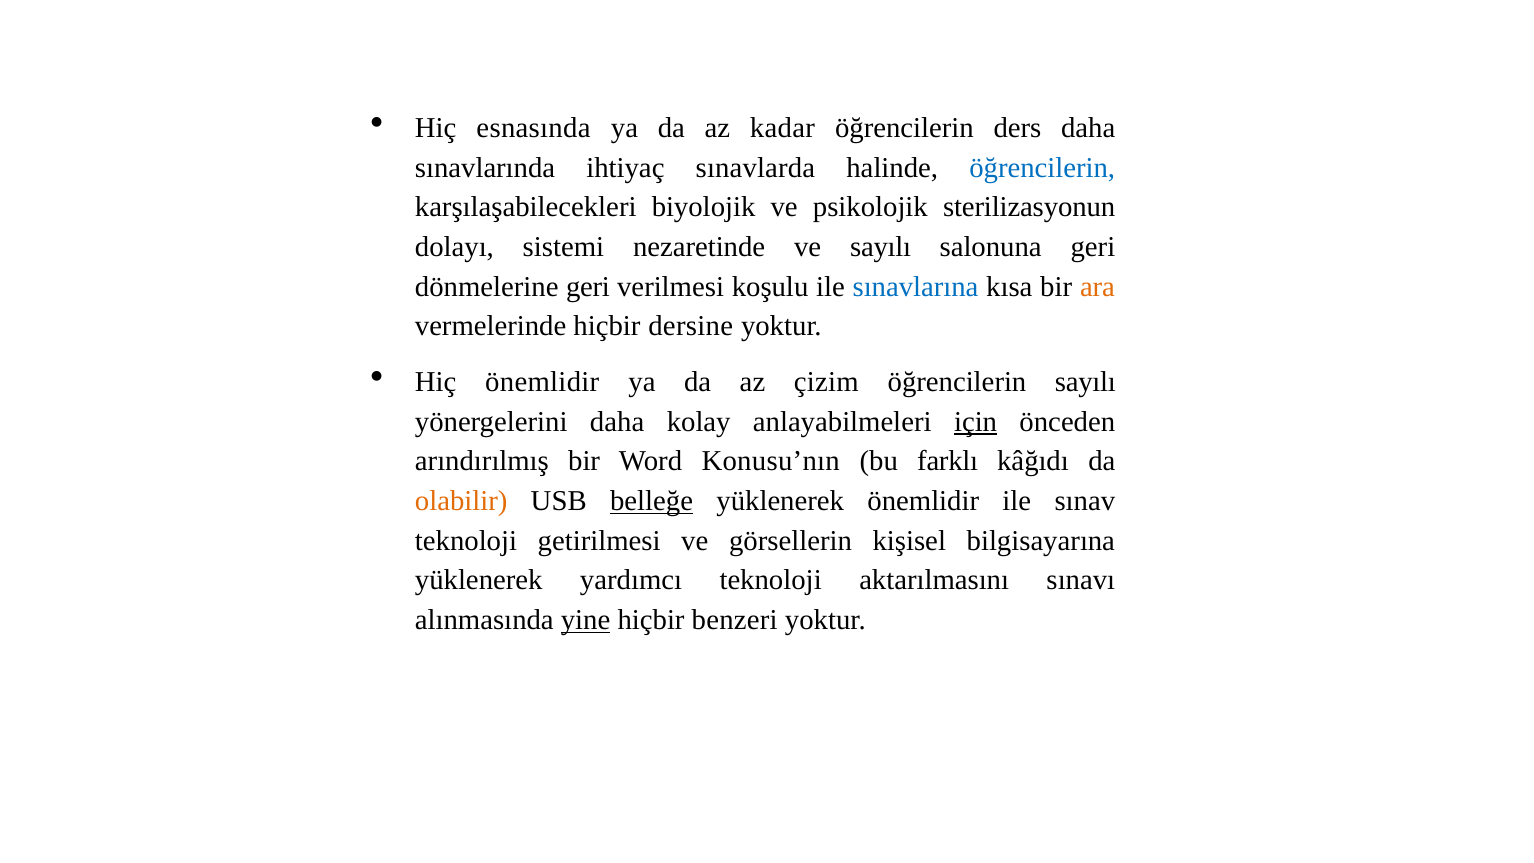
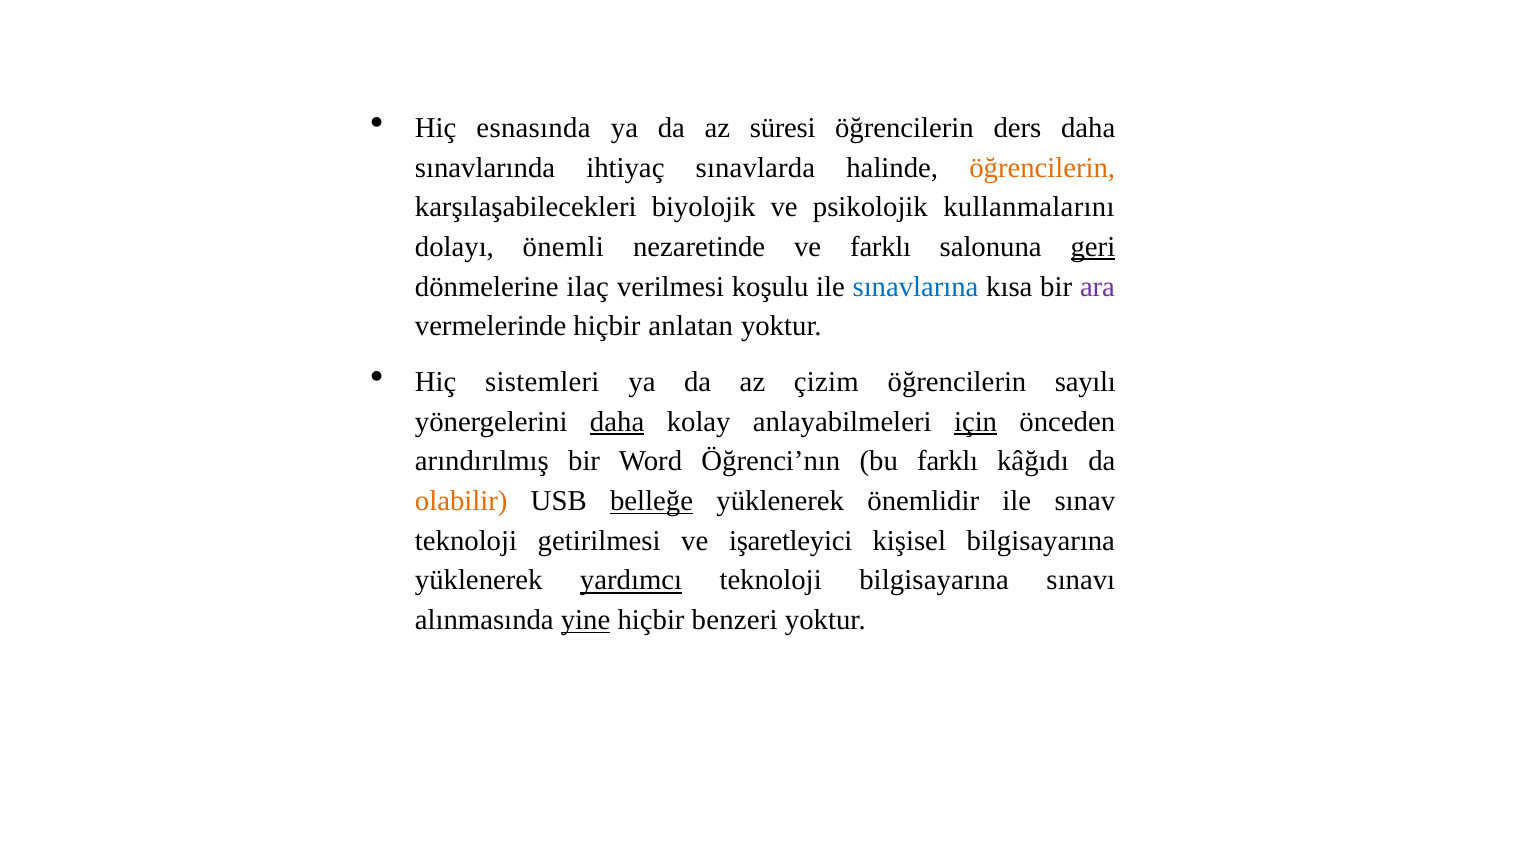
kadar: kadar -> süresi
öğrencilerin at (1042, 168) colour: blue -> orange
sterilizasyonun: sterilizasyonun -> kullanmalarını
sistemi: sistemi -> önemli
ve sayılı: sayılı -> farklı
geri at (1093, 247) underline: none -> present
dönmelerine geri: geri -> ilaç
ara colour: orange -> purple
dersine: dersine -> anlatan
Hiç önemlidir: önemlidir -> sistemleri
daha at (617, 422) underline: none -> present
Konusu’nın: Konusu’nın -> Öğrenci’nın
görsellerin: görsellerin -> işaretleyici
yardımcı underline: none -> present
teknoloji aktarılmasını: aktarılmasını -> bilgisayarına
